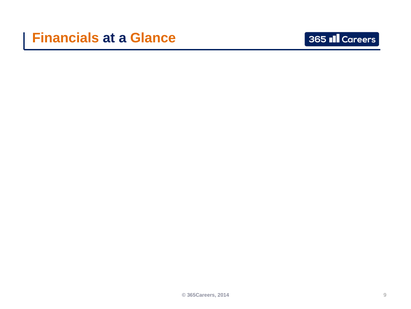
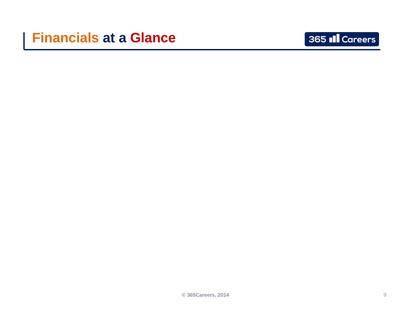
Glance colour: orange -> red
